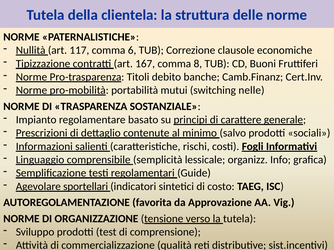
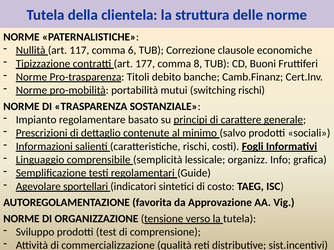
167: 167 -> 177
switching nelle: nelle -> rischi
